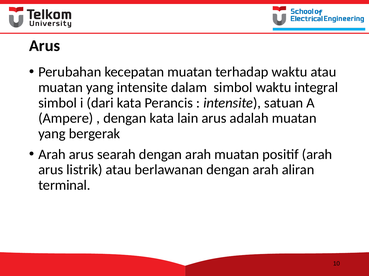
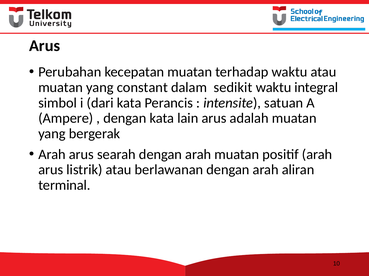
yang intensite: intensite -> constant
dalam simbol: simbol -> sedikit
